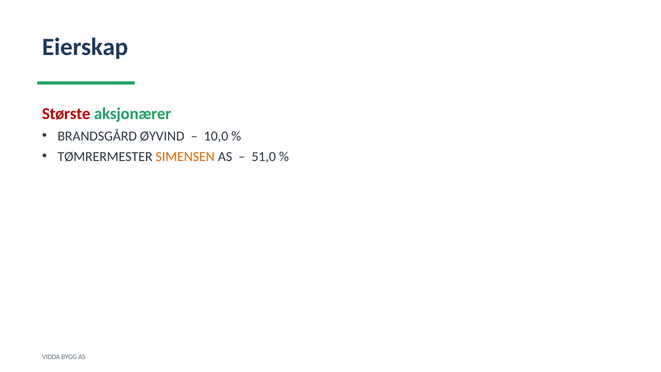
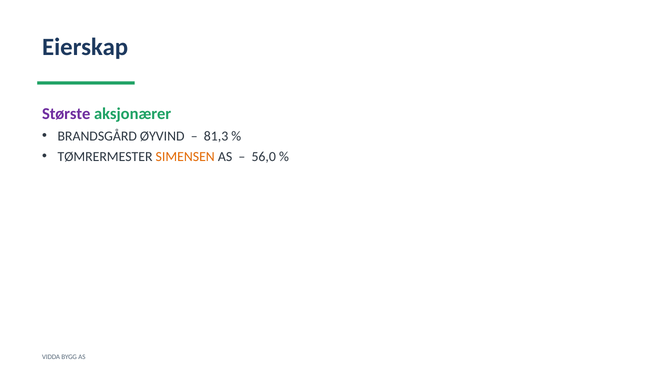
Største colour: red -> purple
10,0: 10,0 -> 81,3
51,0: 51,0 -> 56,0
